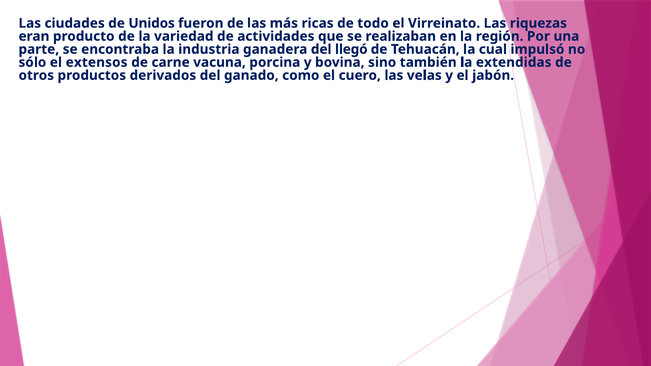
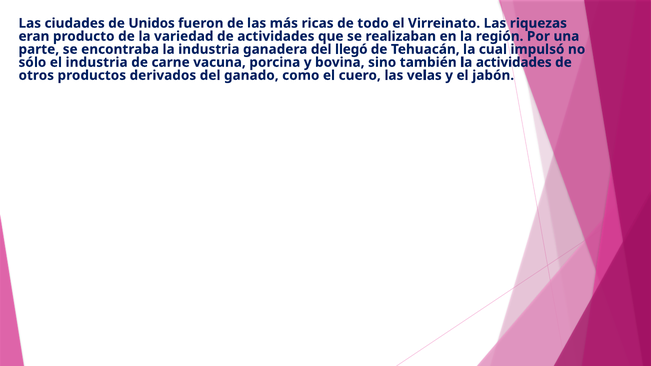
el extensos: extensos -> industria
la extendidas: extendidas -> actividades
